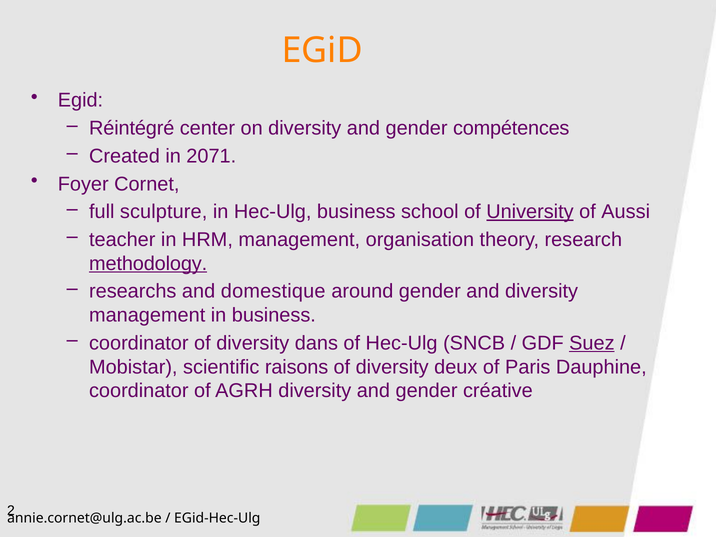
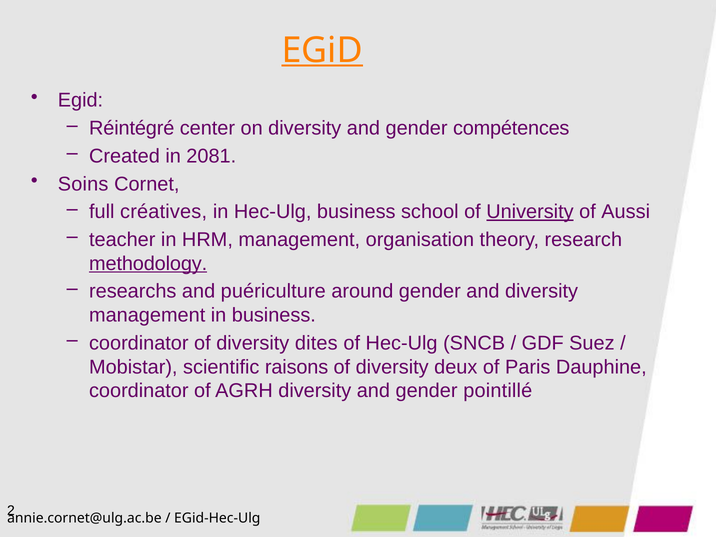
EGiD at (322, 50) underline: none -> present
2071: 2071 -> 2081
Foyer: Foyer -> Soins
sculpture: sculpture -> créatives
domestique: domestique -> puériculture
dans: dans -> dites
Suez underline: present -> none
créative: créative -> pointillé
